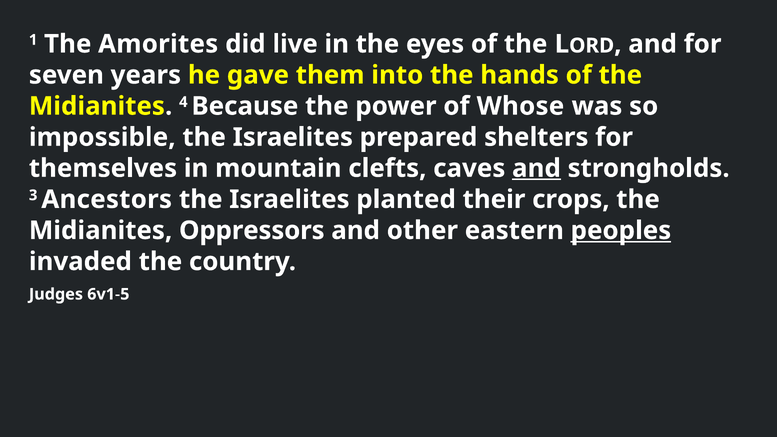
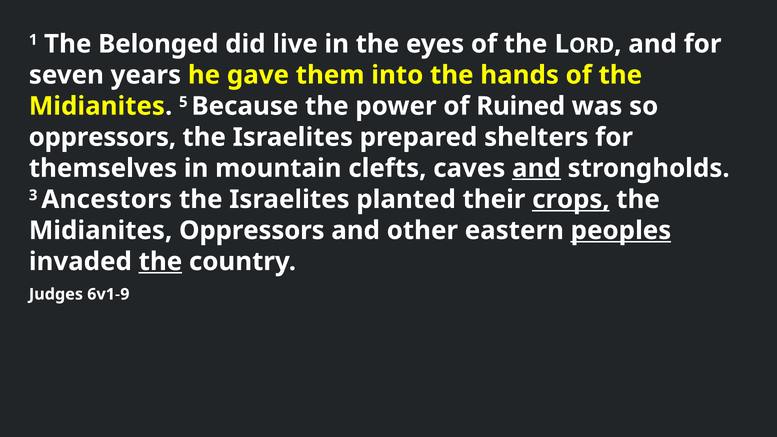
Amorites: Amorites -> Belonged
4: 4 -> 5
Whose: Whose -> Ruined
impossible at (102, 137): impossible -> oppressors
crops underline: none -> present
the at (160, 262) underline: none -> present
6v1-5: 6v1-5 -> 6v1-9
